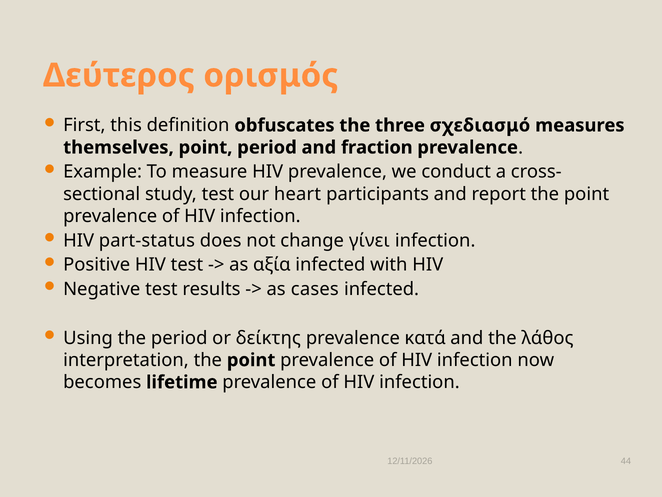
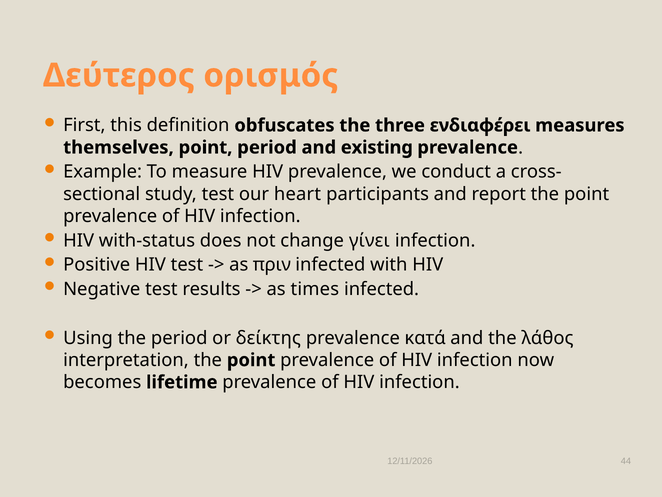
σχεδιασμό: σχεδιασμό -> ενδιαφέρει
fraction: fraction -> existing
part-status: part-status -> with-status
αξία: αξία -> πριν
cases: cases -> times
